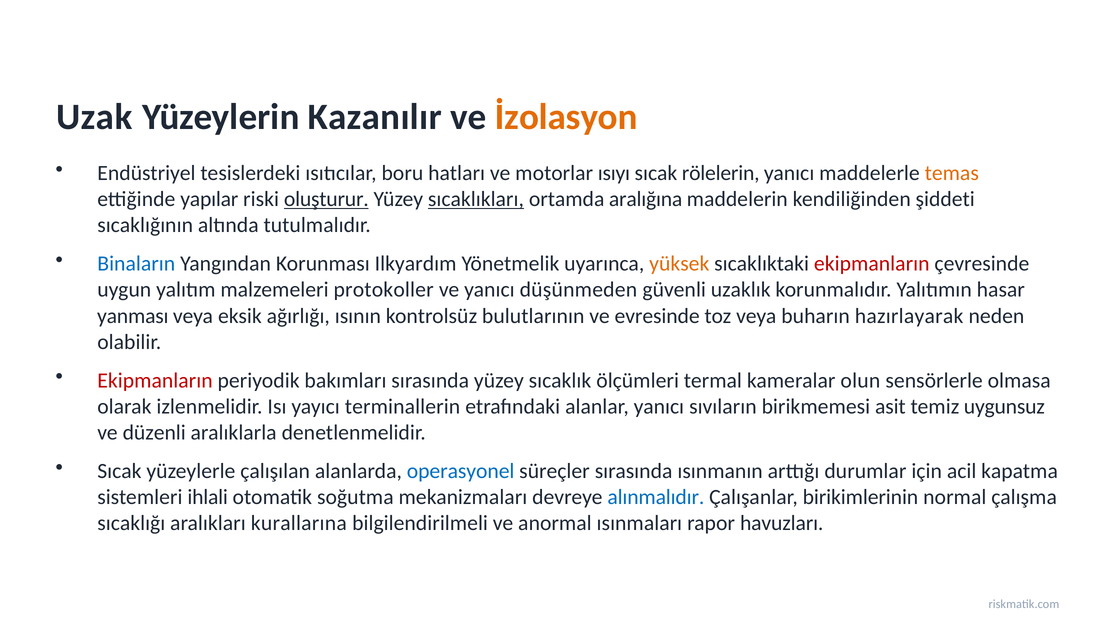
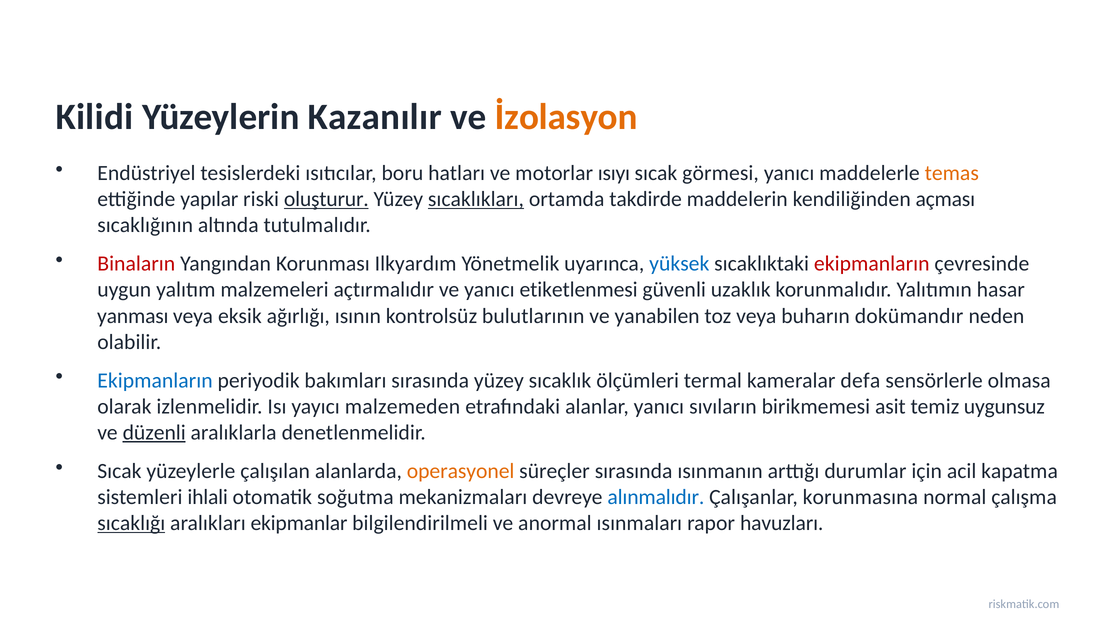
Uzak: Uzak -> Kilidi
rölelerin: rölelerin -> görmesi
aralığına: aralığına -> takdirde
şiddeti: şiddeti -> açması
Binaların colour: blue -> red
yüksek colour: orange -> blue
protokoller: protokoller -> açtırmalıdır
düşünmeden: düşünmeden -> etiketlenmesi
evresinde: evresinde -> yanabilen
hazırlayarak: hazırlayarak -> dokümandır
Ekipmanların at (155, 381) colour: red -> blue
olun: olun -> defa
terminallerin: terminallerin -> malzemeden
düzenli underline: none -> present
operasyonel colour: blue -> orange
birikimlerinin: birikimlerinin -> korunmasına
sıcaklığı underline: none -> present
kurallarına: kurallarına -> ekipmanlar
